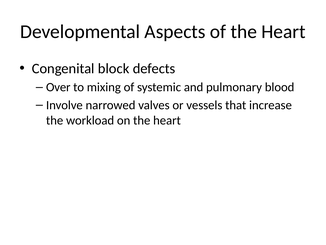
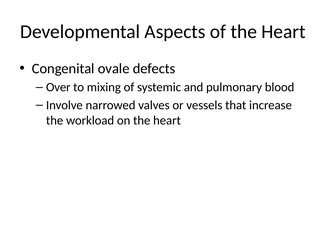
block: block -> ovale
